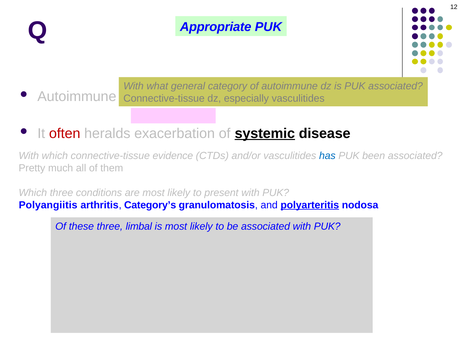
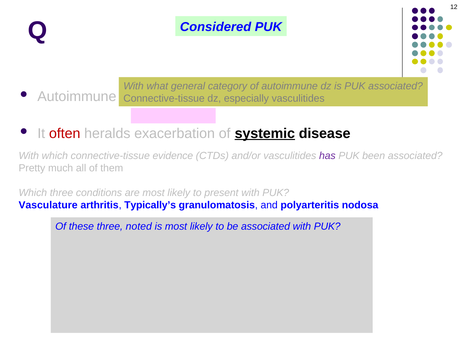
Appropriate: Appropriate -> Considered
has colour: blue -> purple
Polyangiitis: Polyangiitis -> Vasculature
Category’s: Category’s -> Typically’s
polyarteritis underline: present -> none
limbal: limbal -> noted
